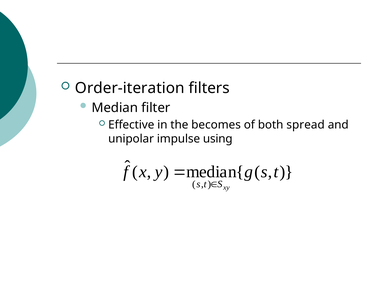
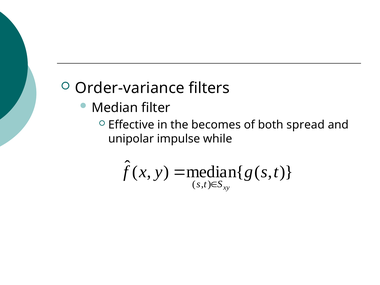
Order-iteration: Order-iteration -> Order-variance
using: using -> while
